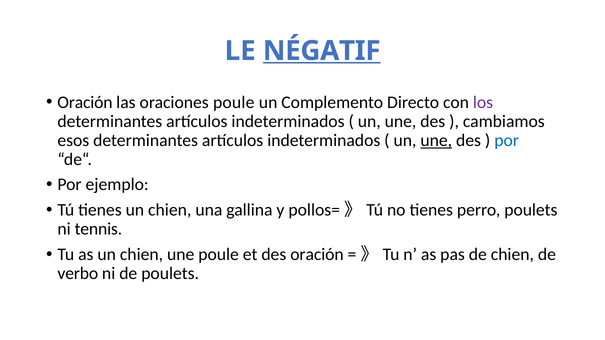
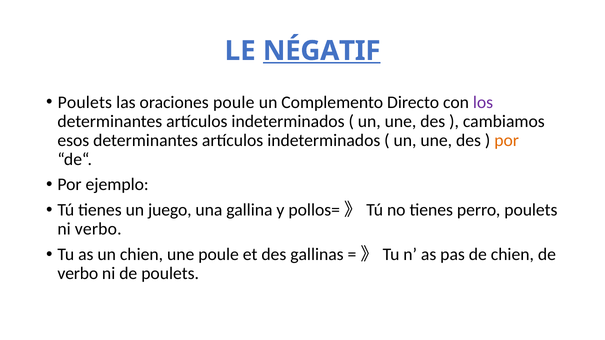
Oración at (85, 102): Oración -> Poulets
une at (436, 140) underline: present -> none
por at (507, 140) colour: blue -> orange
tienes un chien: chien -> juego
ni tennis: tennis -> verbo
des oración: oración -> gallinas
